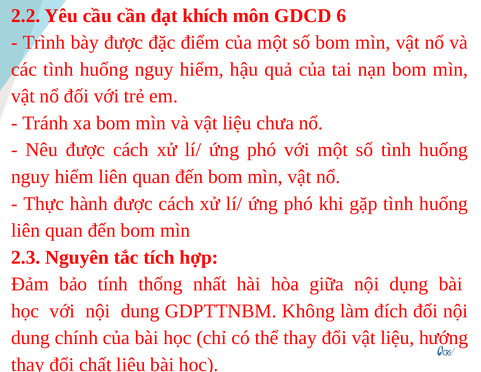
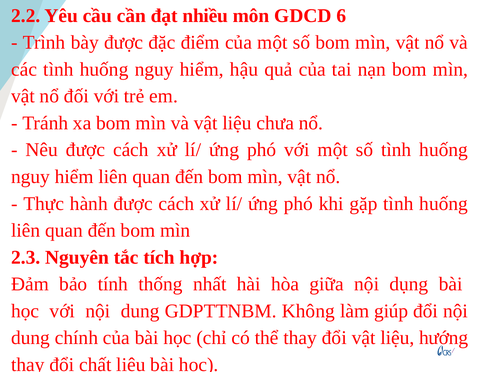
khích: khích -> nhiều
đích: đích -> giúp
